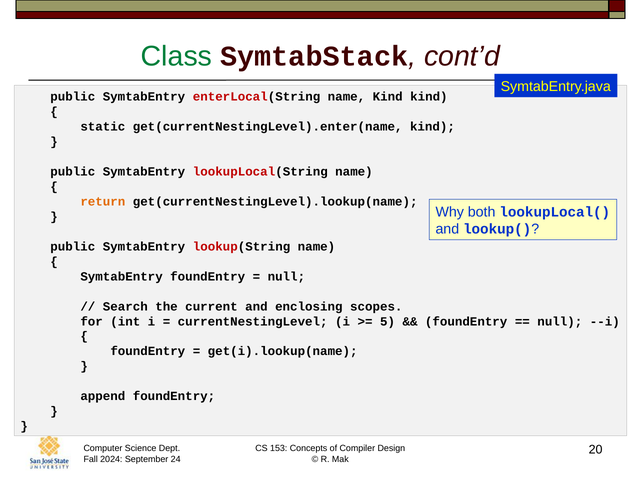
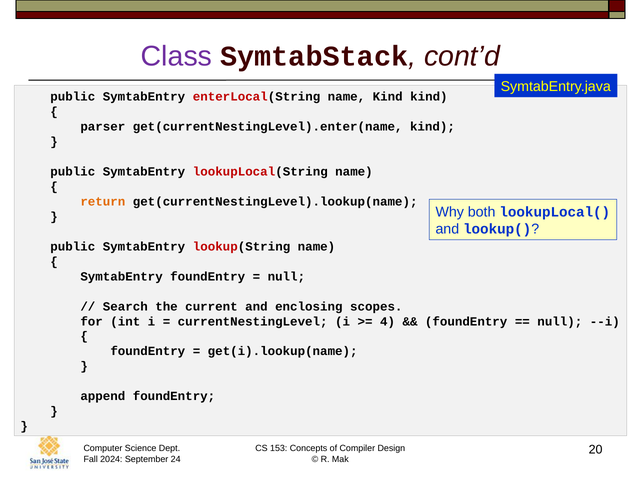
Class colour: green -> purple
static: static -> parser
5: 5 -> 4
